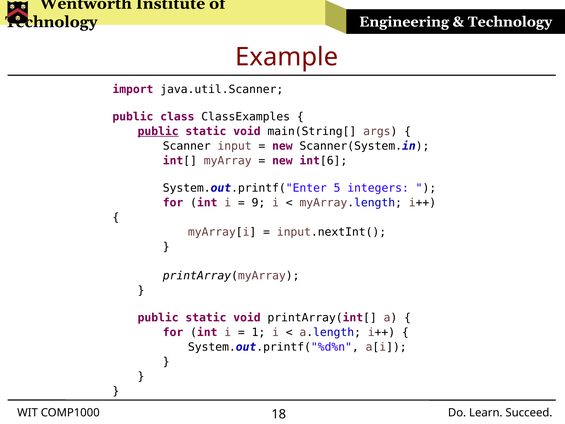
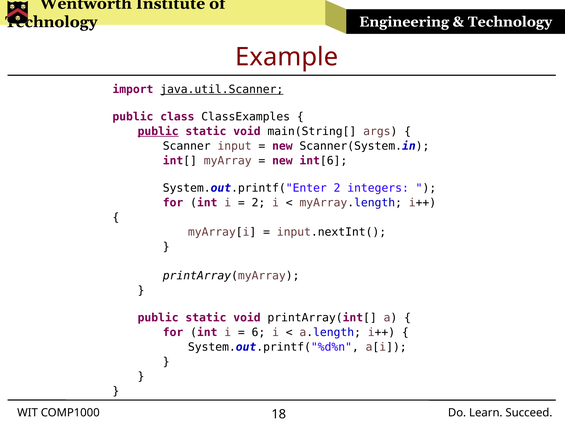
java.util.Scanner underline: none -> present
System.out.printf("Enter 5: 5 -> 2
9 at (258, 203): 9 -> 2
1: 1 -> 6
